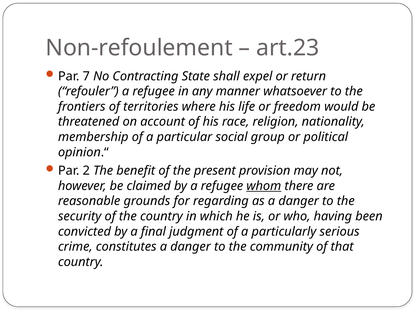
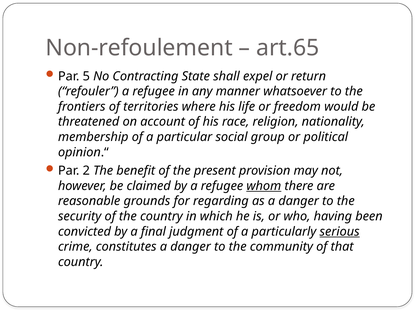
art.23: art.23 -> art.65
7: 7 -> 5
serious underline: none -> present
